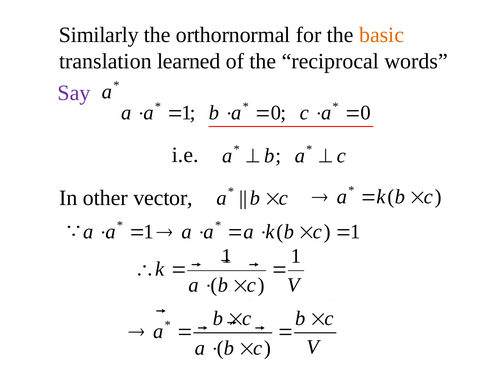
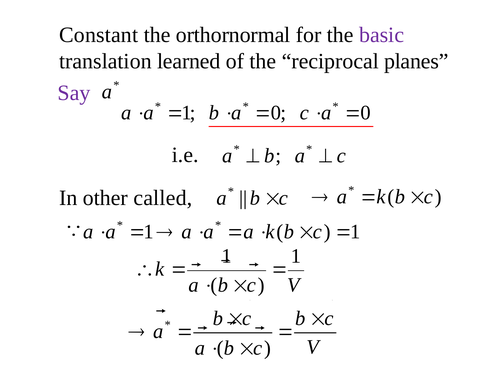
Similarly: Similarly -> Constant
basic colour: orange -> purple
words: words -> planes
vector: vector -> called
